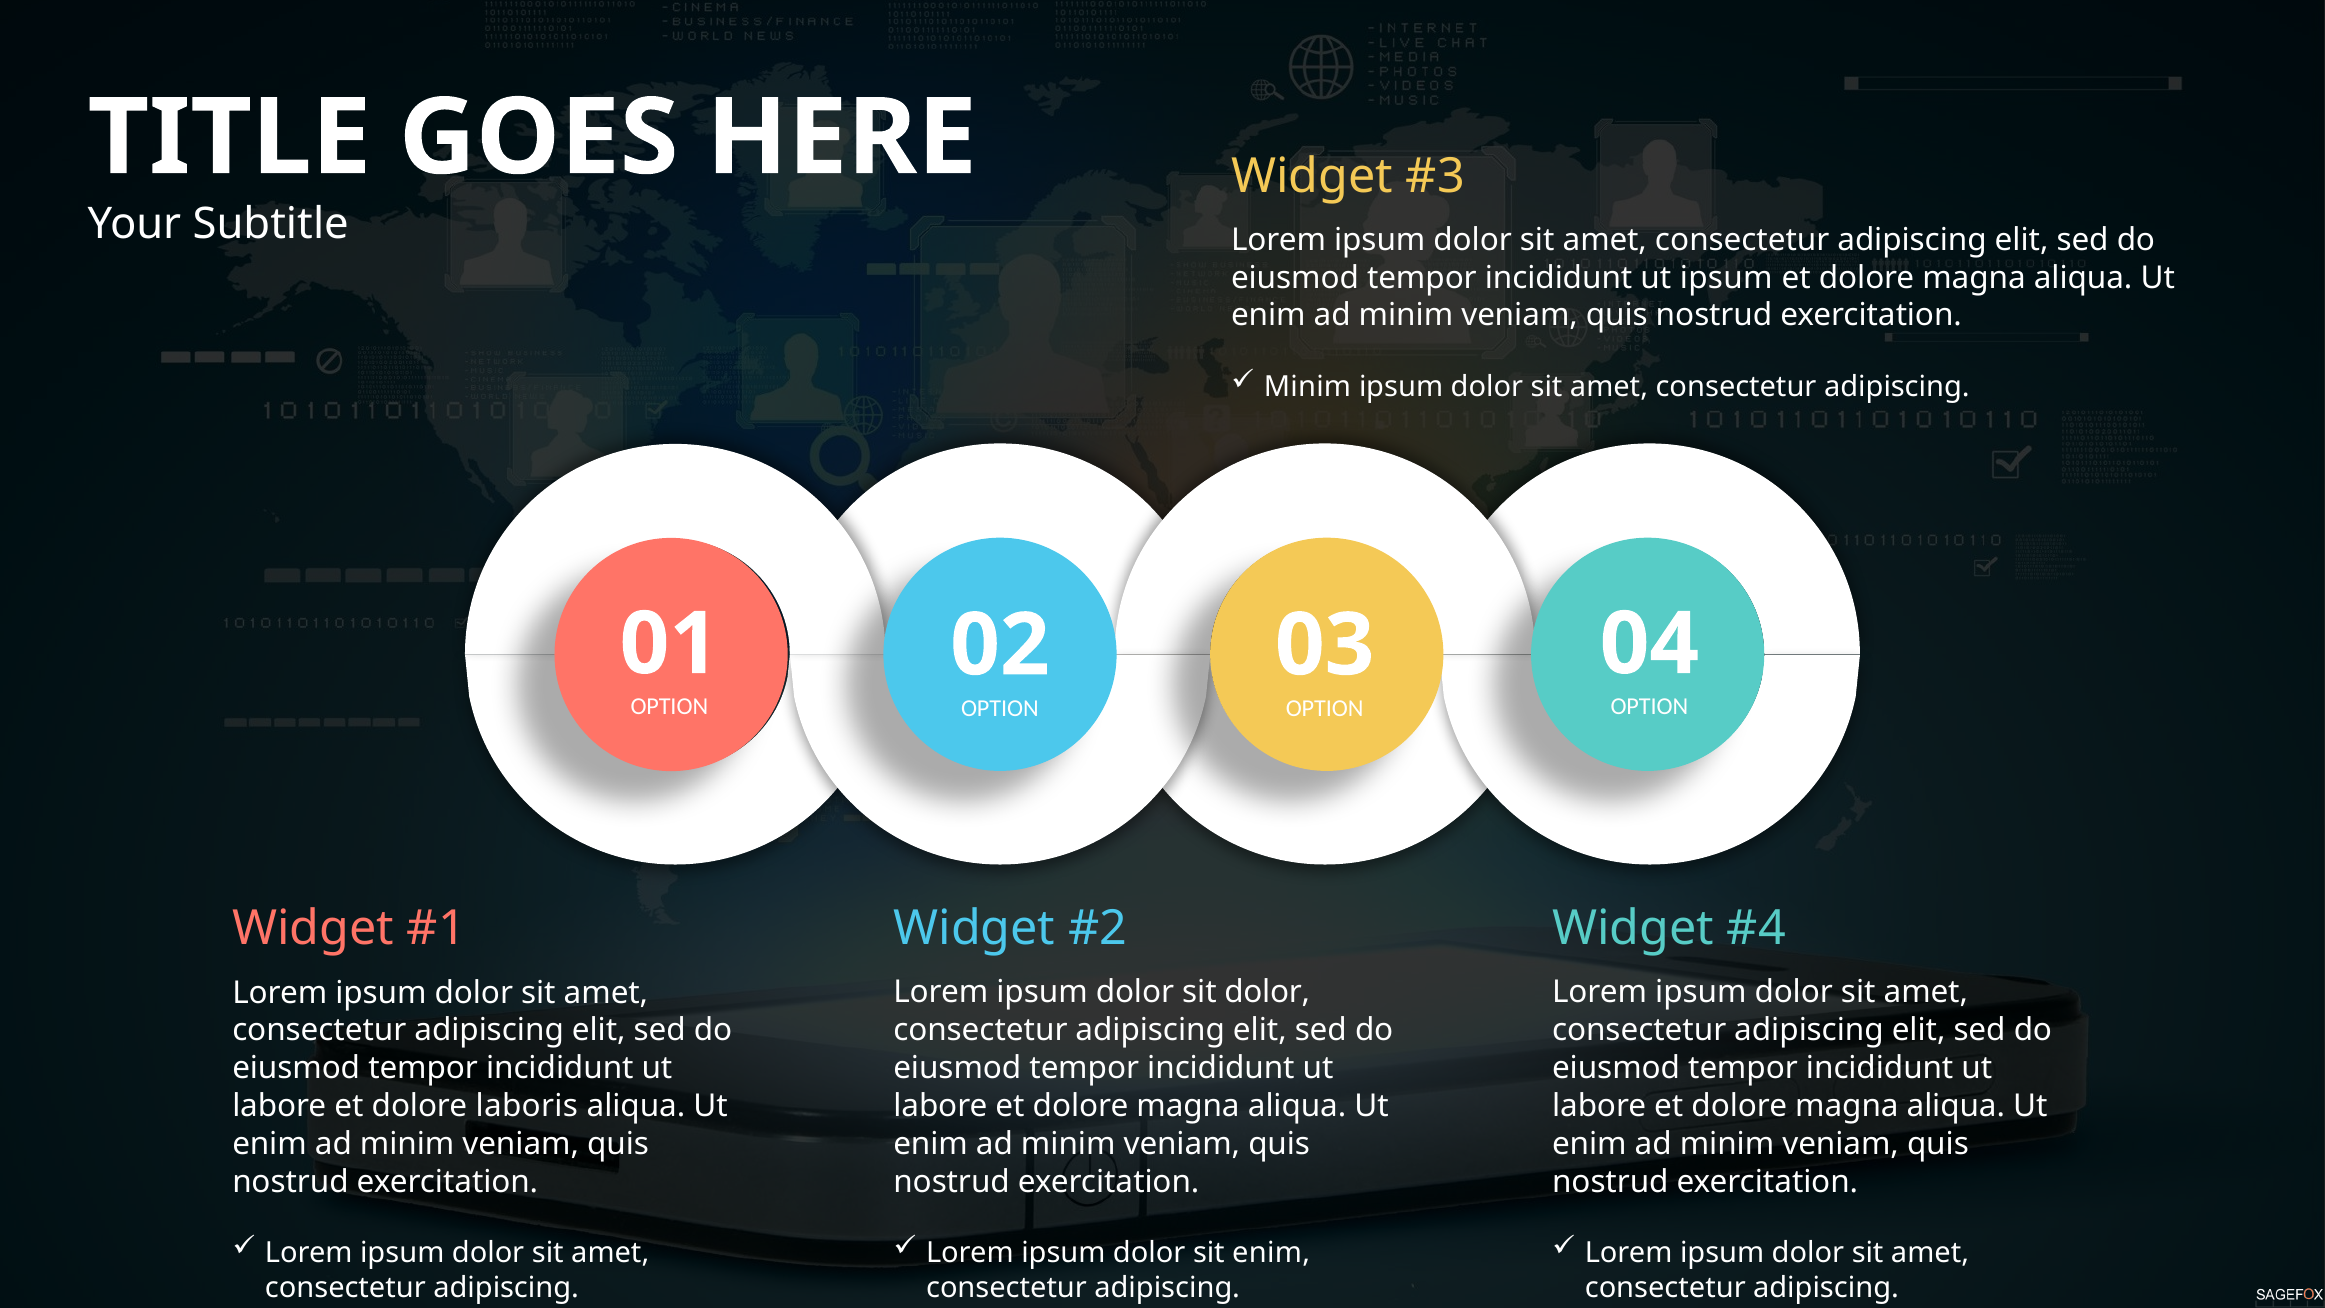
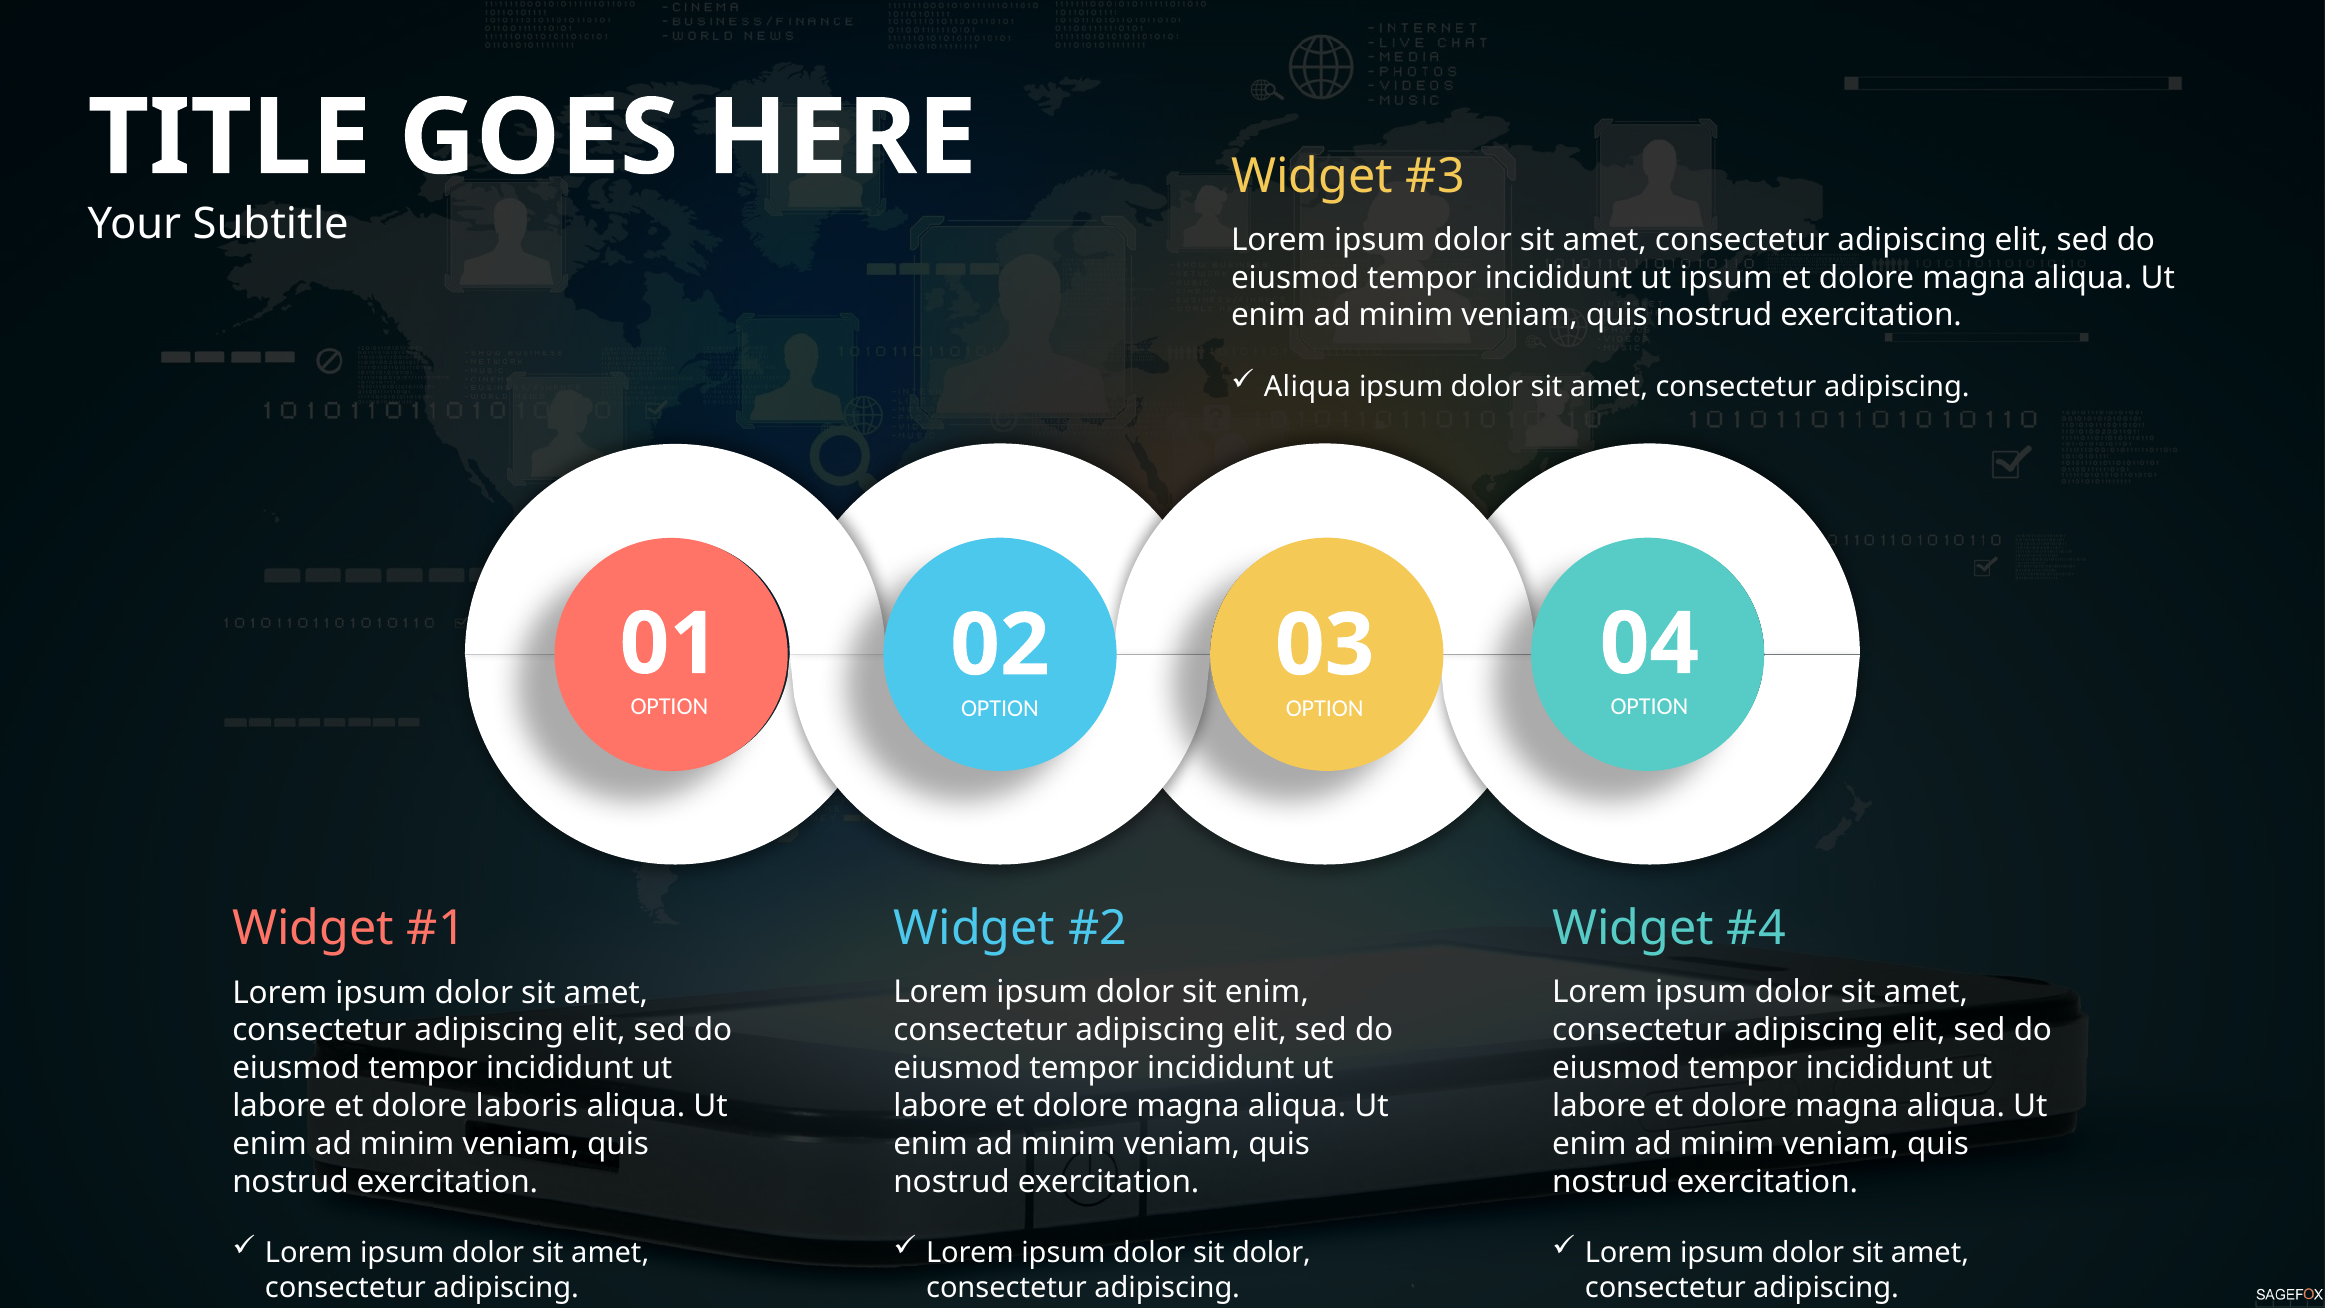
Minim at (1307, 386): Minim -> Aliqua
sit dolor: dolor -> enim
sit enim: enim -> dolor
